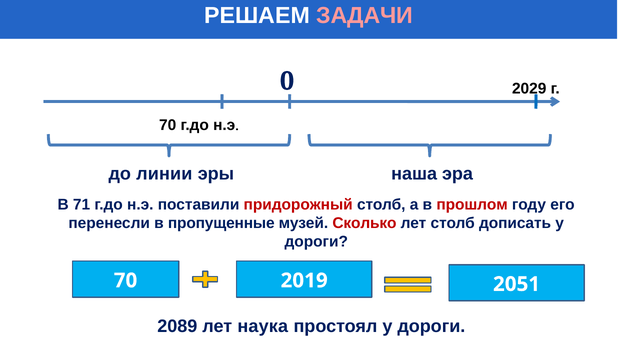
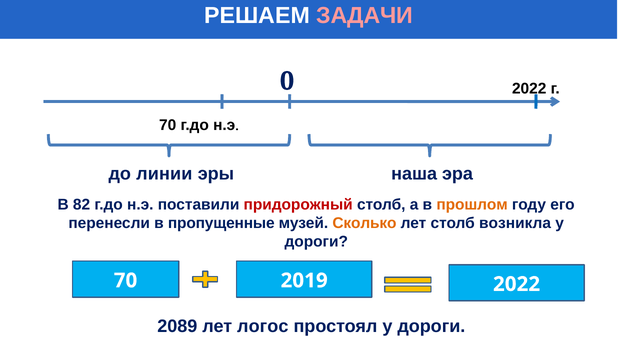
2029 at (529, 89): 2029 -> 2022
71: 71 -> 82
прошлом colour: red -> orange
Сколько colour: red -> orange
дописать: дописать -> возникла
2019 2051: 2051 -> 2022
наука: наука -> логос
